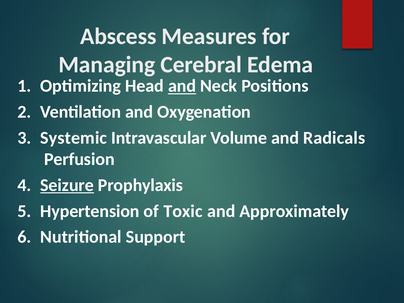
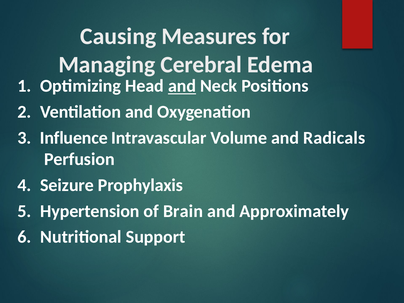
Abscess: Abscess -> Causing
Systemic: Systemic -> Influence
Seizure underline: present -> none
Toxic: Toxic -> Brain
